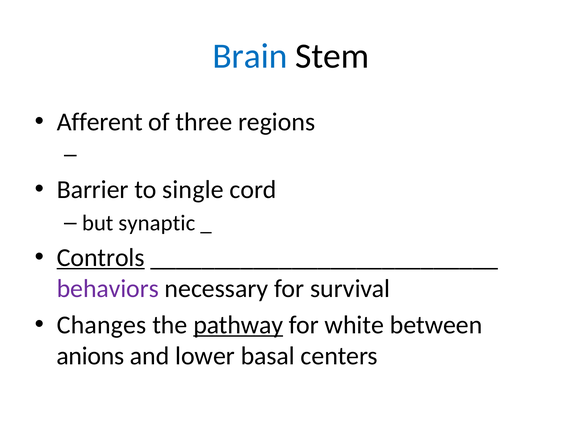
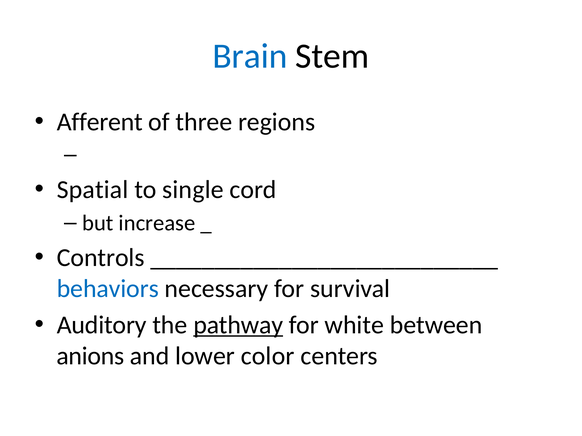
Barrier: Barrier -> Spatial
synaptic: synaptic -> increase
Controls underline: present -> none
behaviors colour: purple -> blue
Changes: Changes -> Auditory
basal: basal -> color
